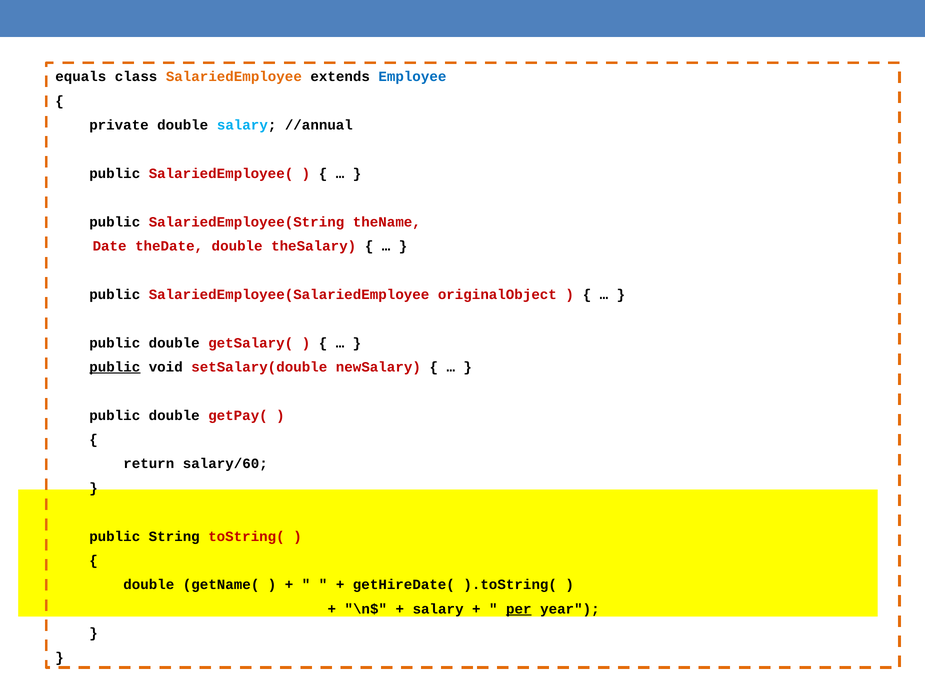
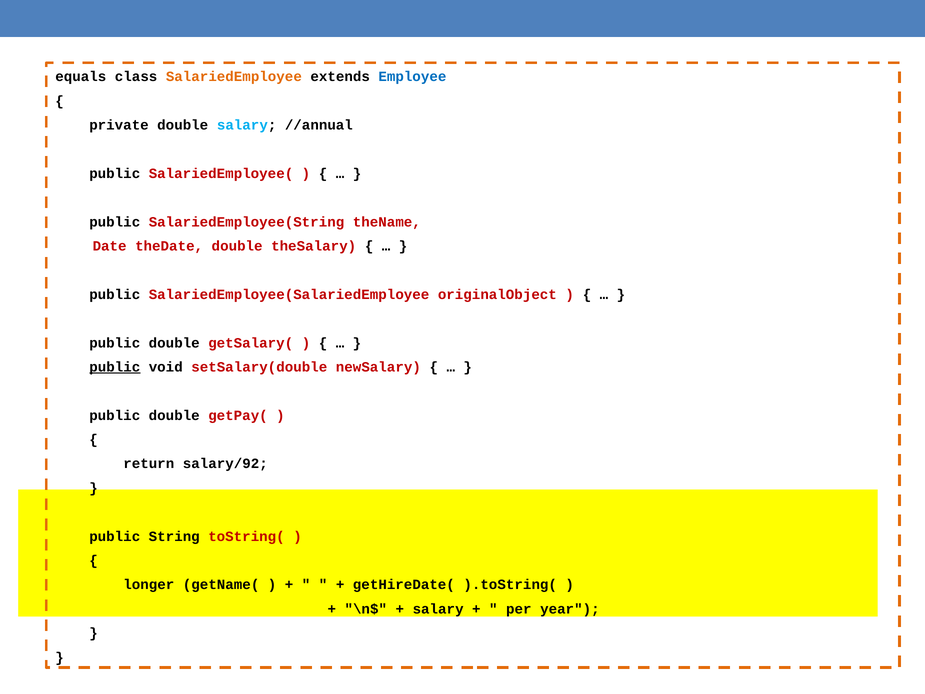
salary/60: salary/60 -> salary/92
double at (149, 585): double -> longer
per underline: present -> none
